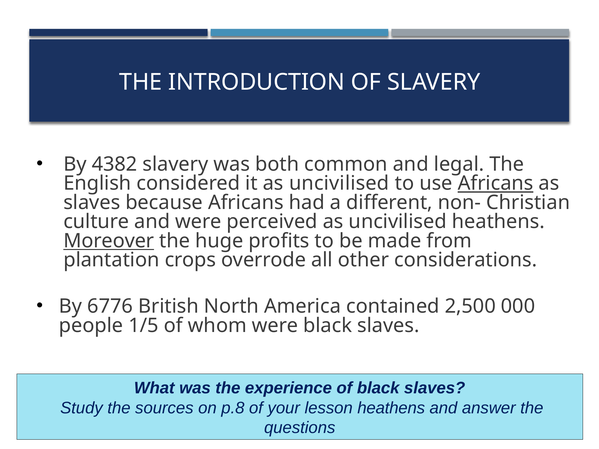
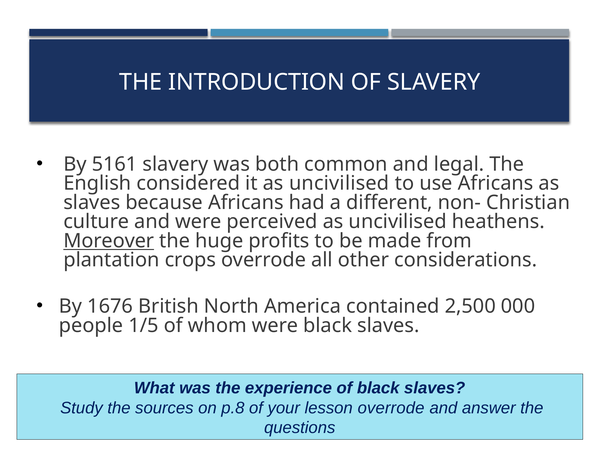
4382: 4382 -> 5161
Africans at (496, 184) underline: present -> none
6776: 6776 -> 1676
lesson heathens: heathens -> overrode
